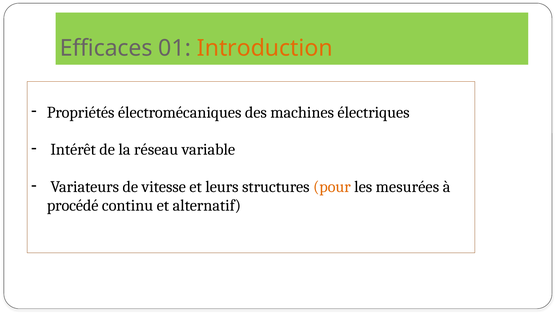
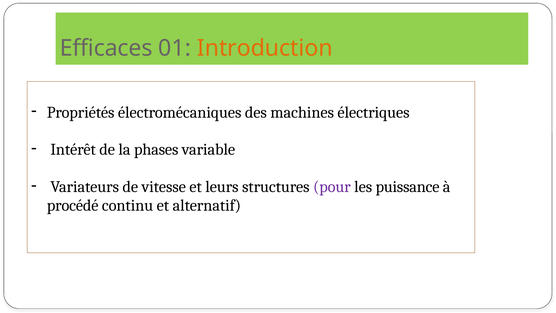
réseau: réseau -> phases
pour colour: orange -> purple
mesurées: mesurées -> puissance
